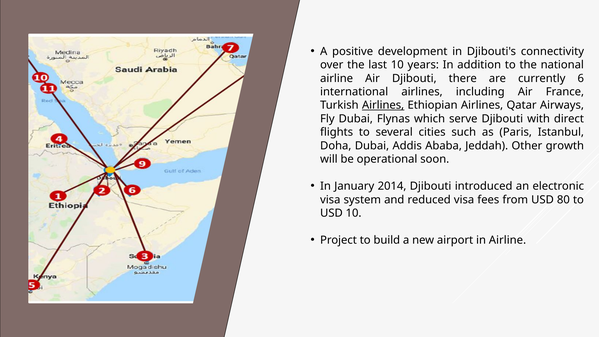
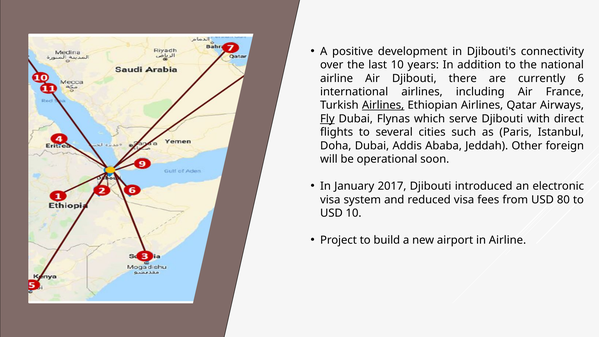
Fly underline: none -> present
growth: growth -> foreign
2014: 2014 -> 2017
